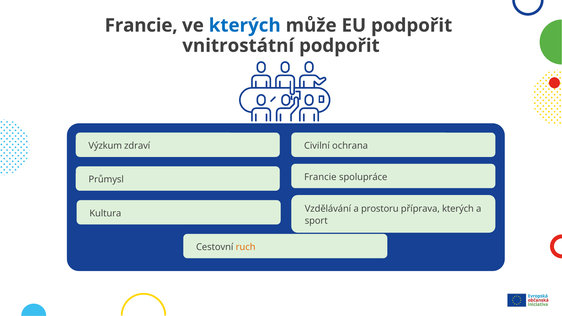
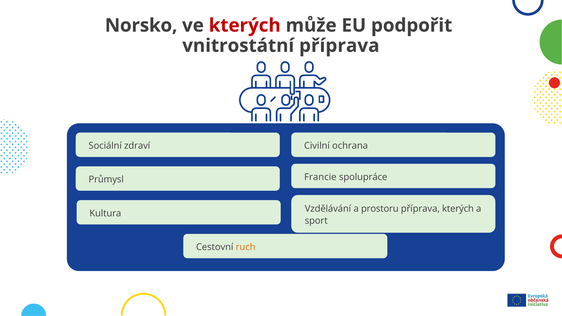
Francie at (141, 25): Francie -> Norsko
kterých at (245, 25) colour: blue -> red
vnitrostátní podpořit: podpořit -> příprava
Výzkum: Výzkum -> Sociální
